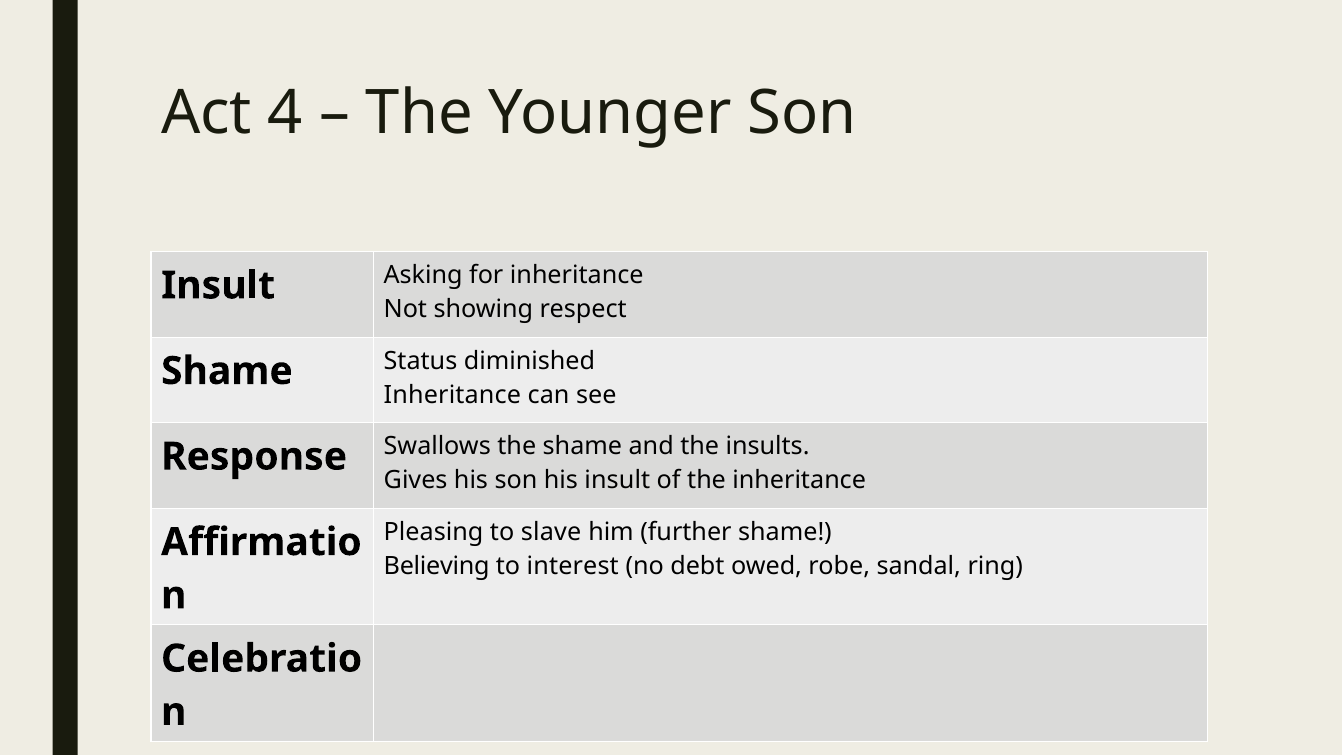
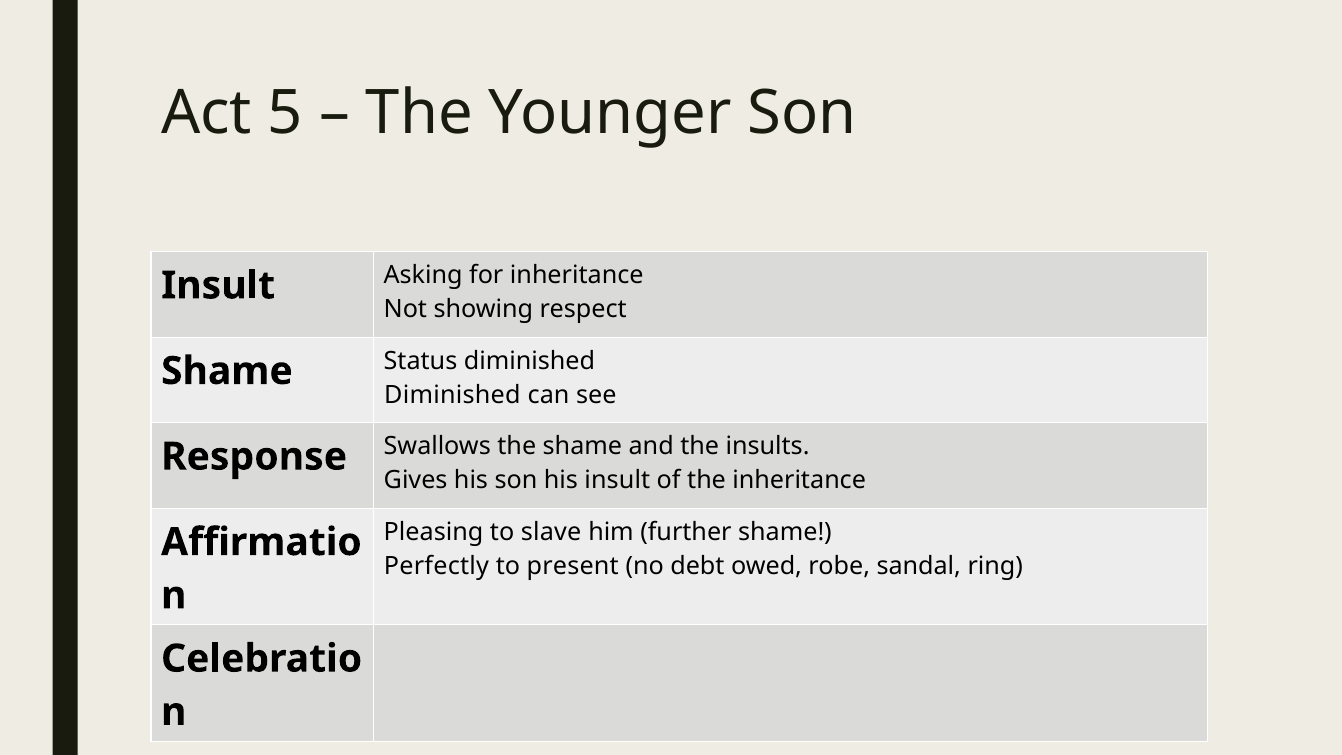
4: 4 -> 5
Inheritance at (452, 395): Inheritance -> Diminished
Believing: Believing -> Perfectly
interest: interest -> present
